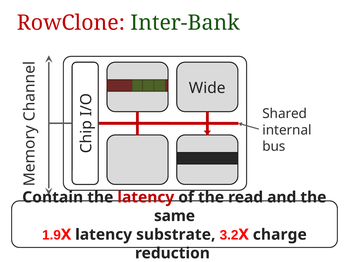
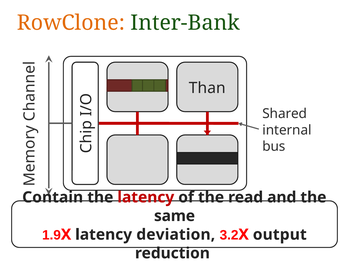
RowClone colour: red -> orange
Wide: Wide -> Than
substrate: substrate -> deviation
charge: charge -> output
